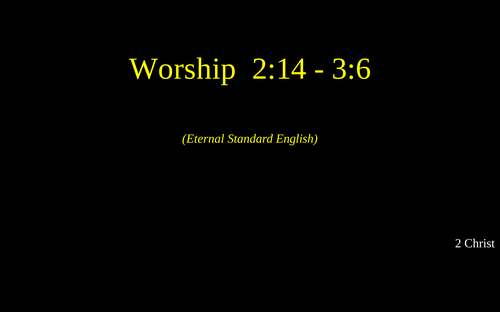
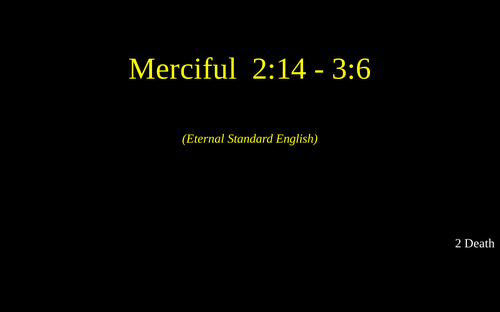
Worship: Worship -> Merciful
Christ: Christ -> Death
